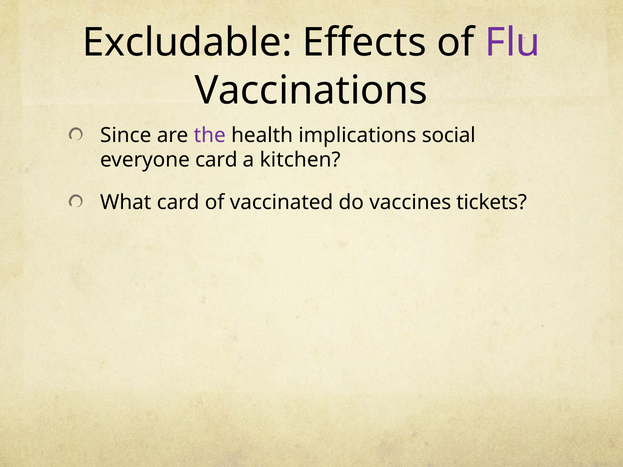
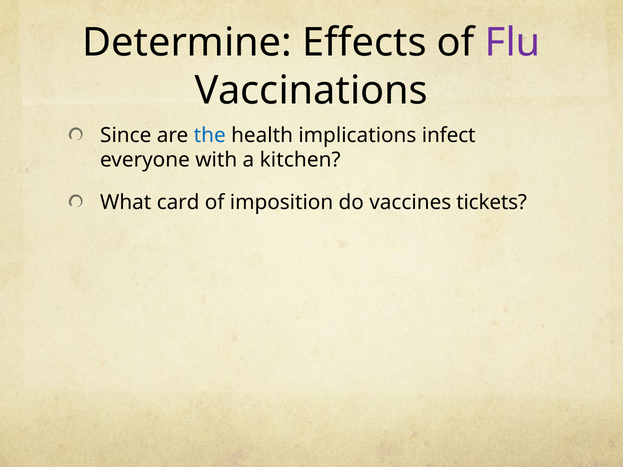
Excludable: Excludable -> Determine
the colour: purple -> blue
social: social -> infect
everyone card: card -> with
vaccinated: vaccinated -> imposition
